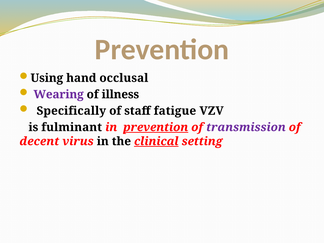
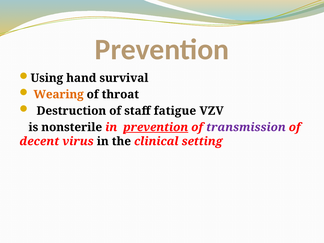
occlusal: occlusal -> survival
Wearing colour: purple -> orange
illness: illness -> throat
Specifically: Specifically -> Destruction
fulminant: fulminant -> nonsterile
clinical underline: present -> none
